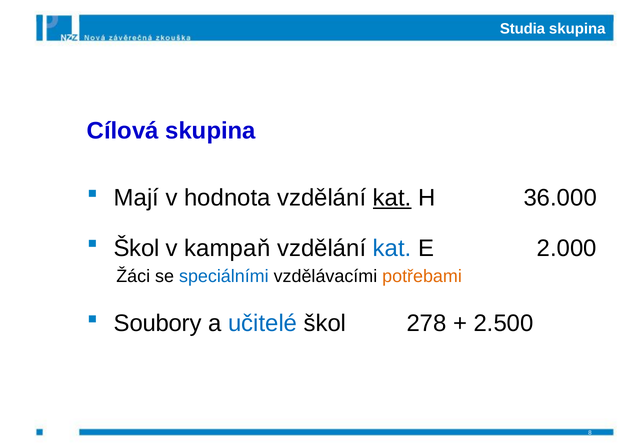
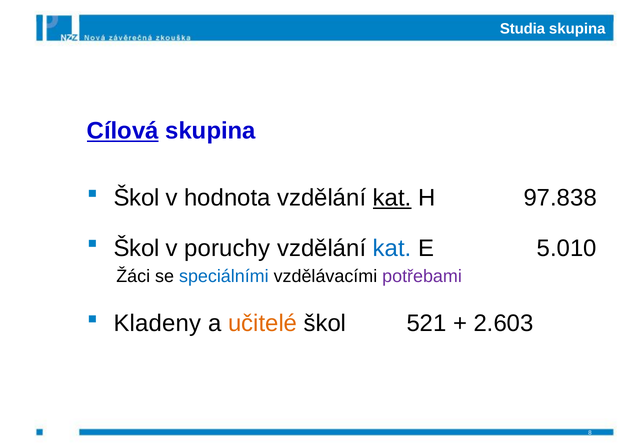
Cílová underline: none -> present
Mají at (136, 198): Mají -> Škol
36.000: 36.000 -> 97.838
kampaň: kampaň -> poruchy
2.000: 2.000 -> 5.010
potřebami colour: orange -> purple
Soubory: Soubory -> Kladeny
učitelé colour: blue -> orange
278: 278 -> 521
2.500: 2.500 -> 2.603
